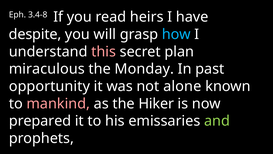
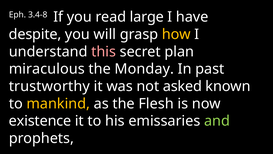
heirs: heirs -> large
how colour: light blue -> yellow
opportunity: opportunity -> trustworthy
alone: alone -> asked
mankind colour: pink -> yellow
Hiker: Hiker -> Flesh
prepared: prepared -> existence
